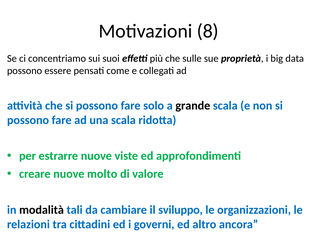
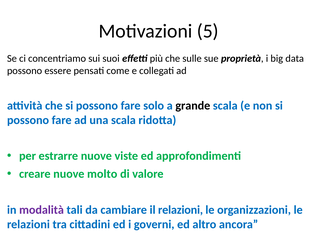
8: 8 -> 5
modalità colour: black -> purple
il sviluppo: sviluppo -> relazioni
